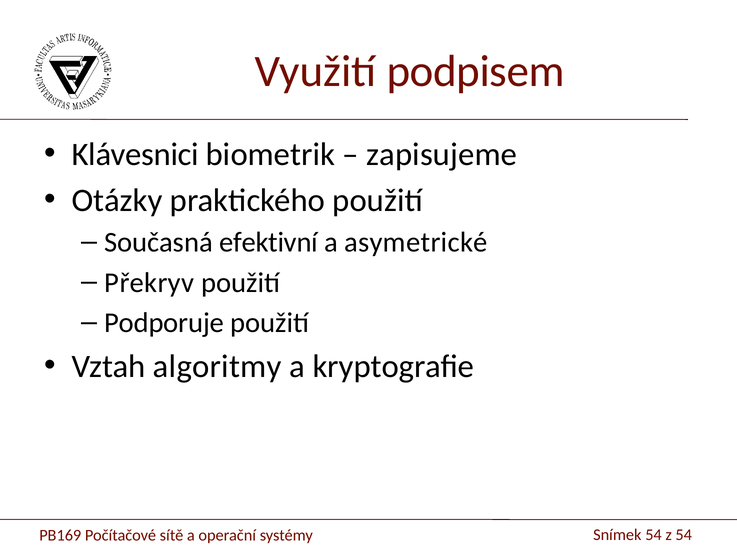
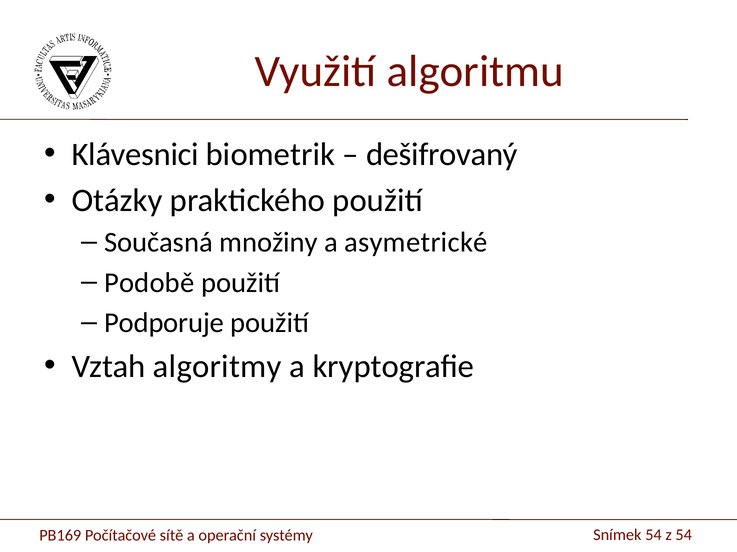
podpisem: podpisem -> algoritmu
zapisujeme: zapisujeme -> dešifrovaný
efektivní: efektivní -> množiny
Překryv: Překryv -> Podobě
